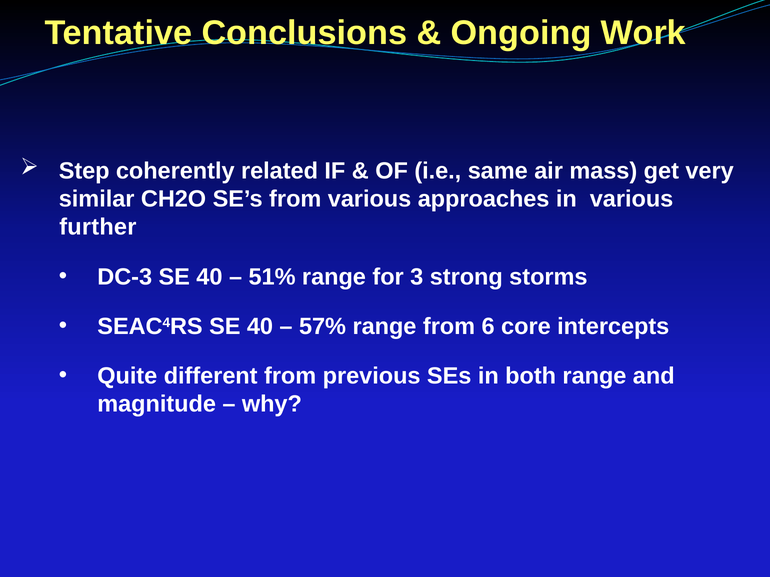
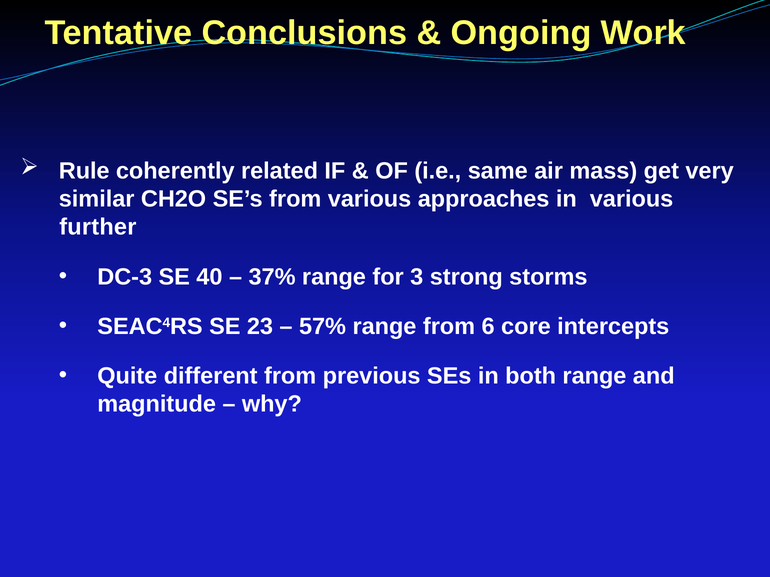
Step: Step -> Rule
51%: 51% -> 37%
SEAC4RS SE 40: 40 -> 23
